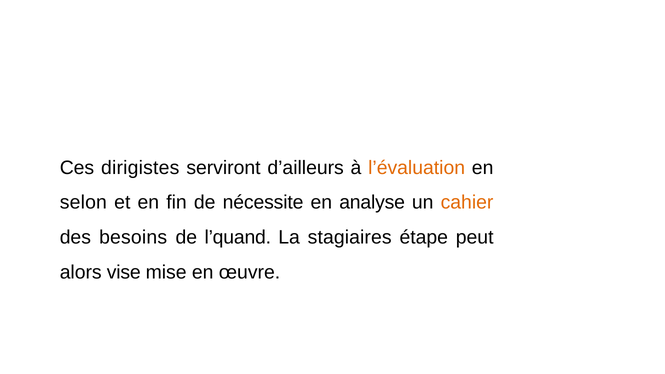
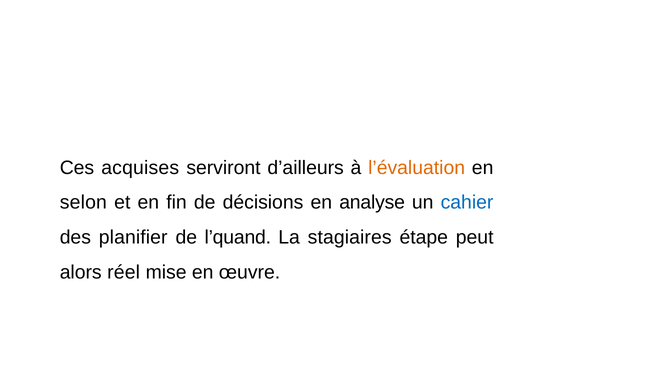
dirigistes: dirigistes -> acquises
nécessite: nécessite -> décisions
cahier colour: orange -> blue
besoins: besoins -> planifier
vise: vise -> réel
